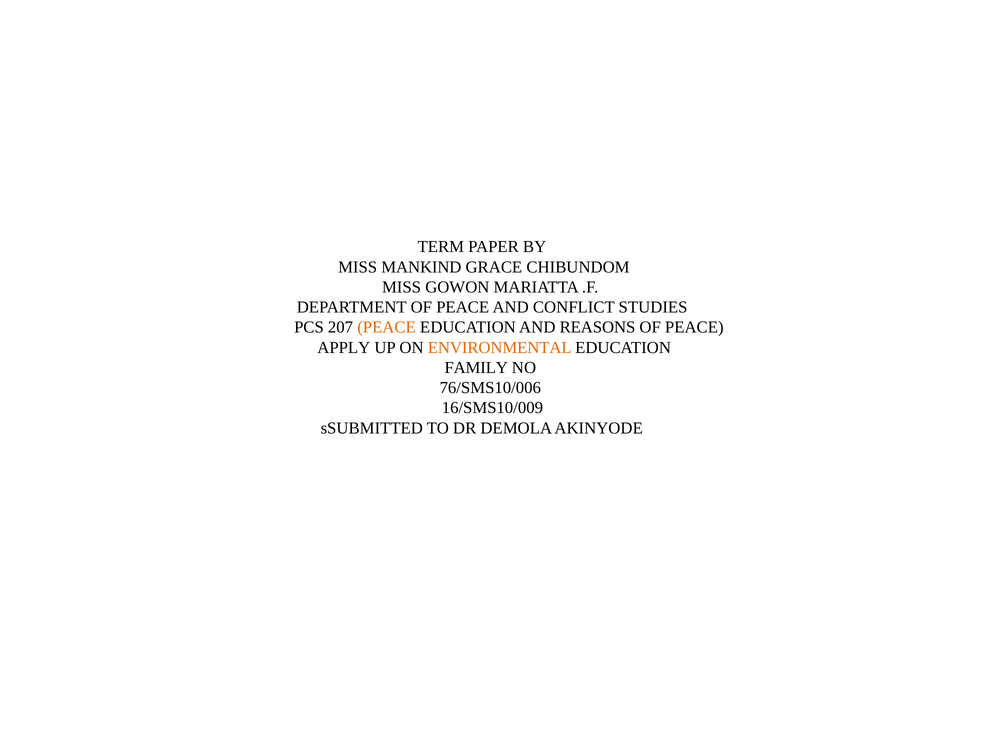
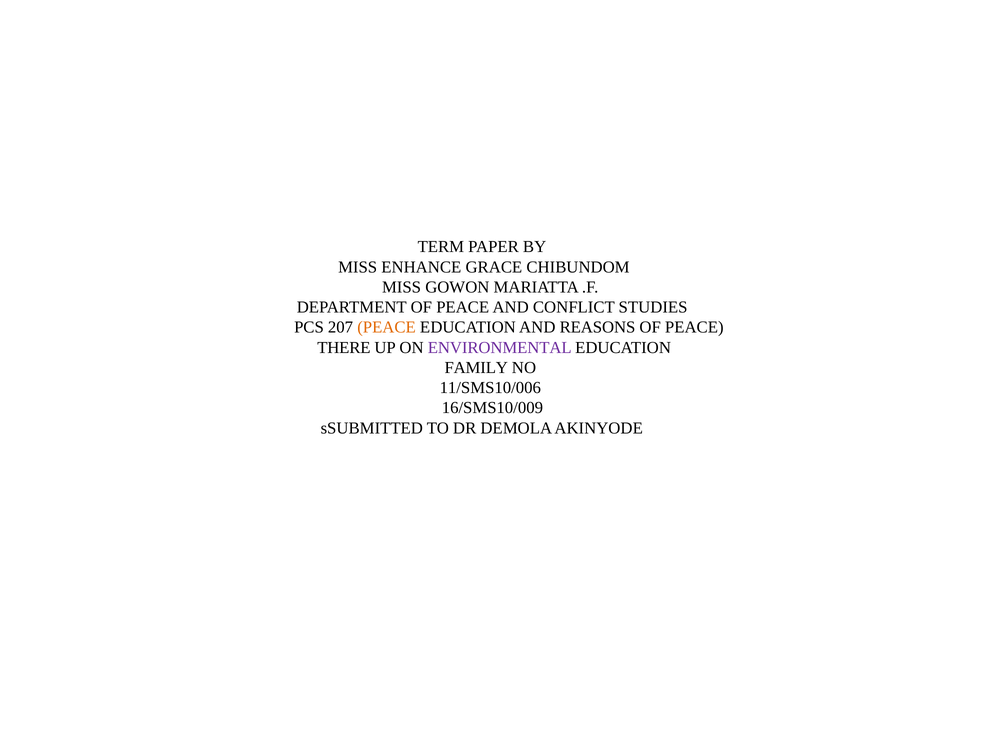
MANKIND: MANKIND -> ENHANCE
APPLY: APPLY -> THERE
ENVIRONMENTAL colour: orange -> purple
76/SMS10/006: 76/SMS10/006 -> 11/SMS10/006
